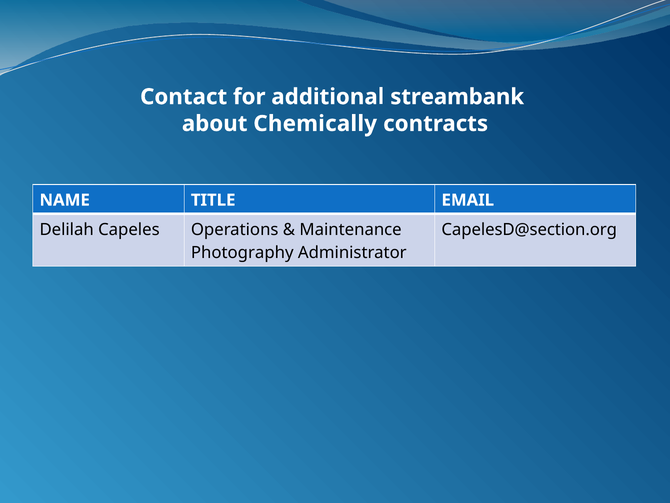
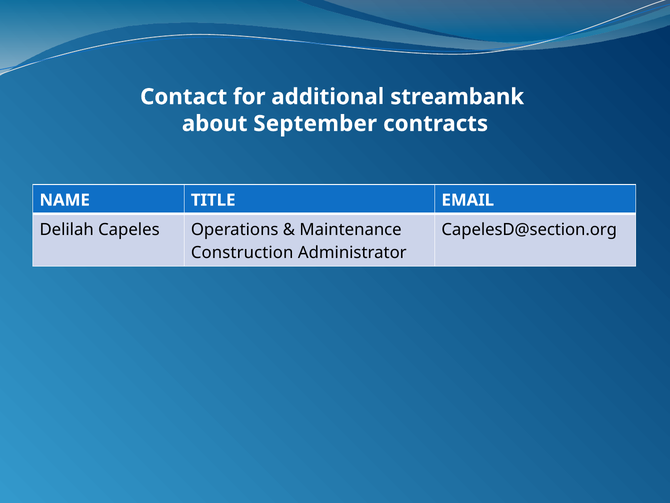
Chemically: Chemically -> September
Photography: Photography -> Construction
